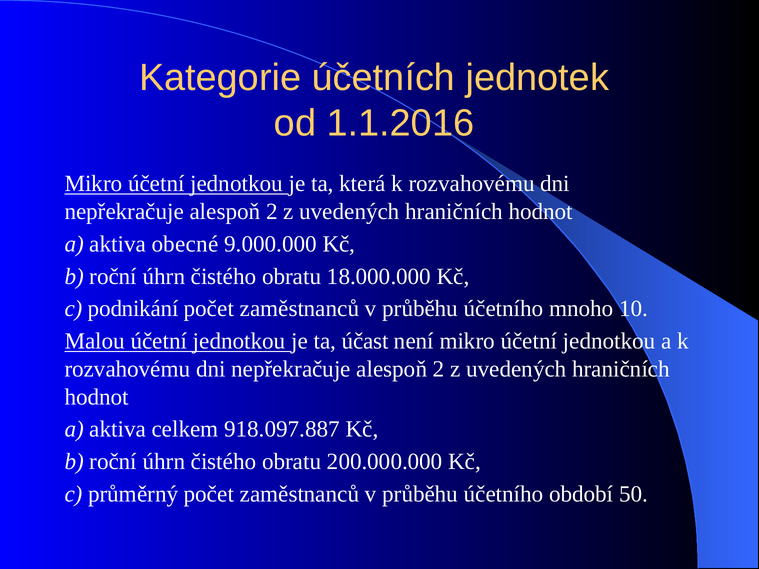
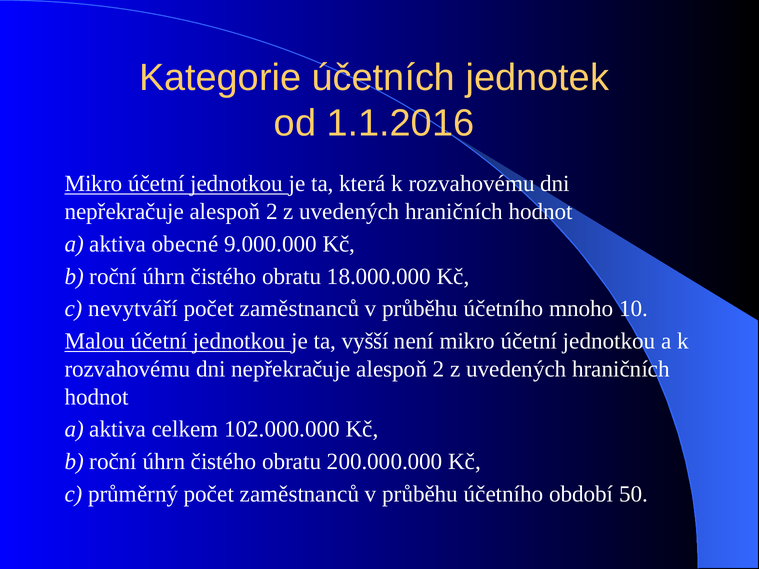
podnikání: podnikání -> nevytváří
účast: účast -> vyšší
918.097.887: 918.097.887 -> 102.000.000
